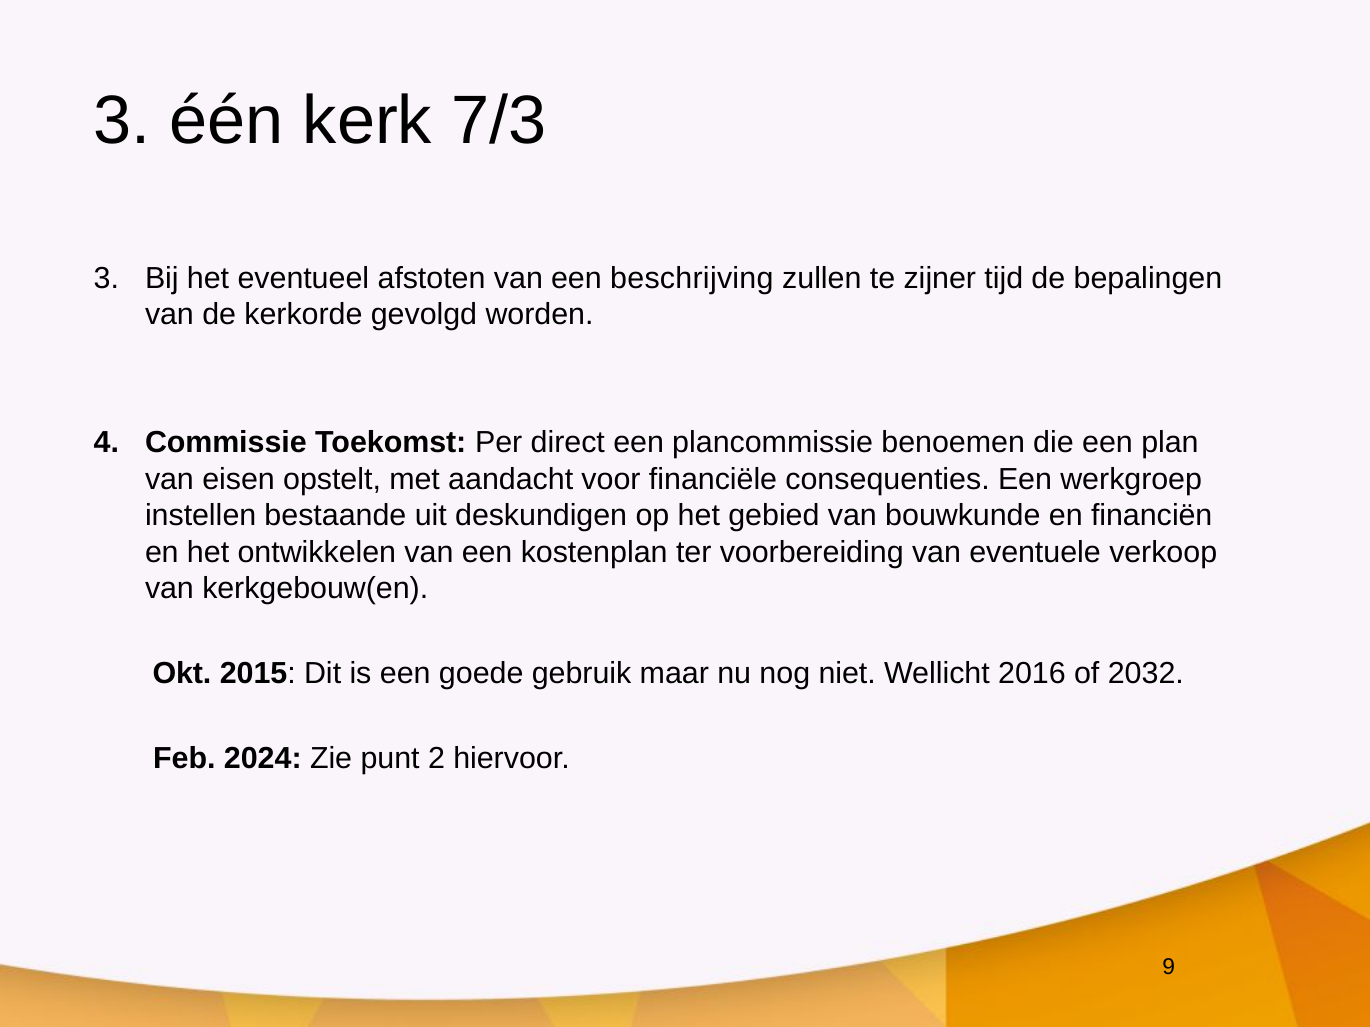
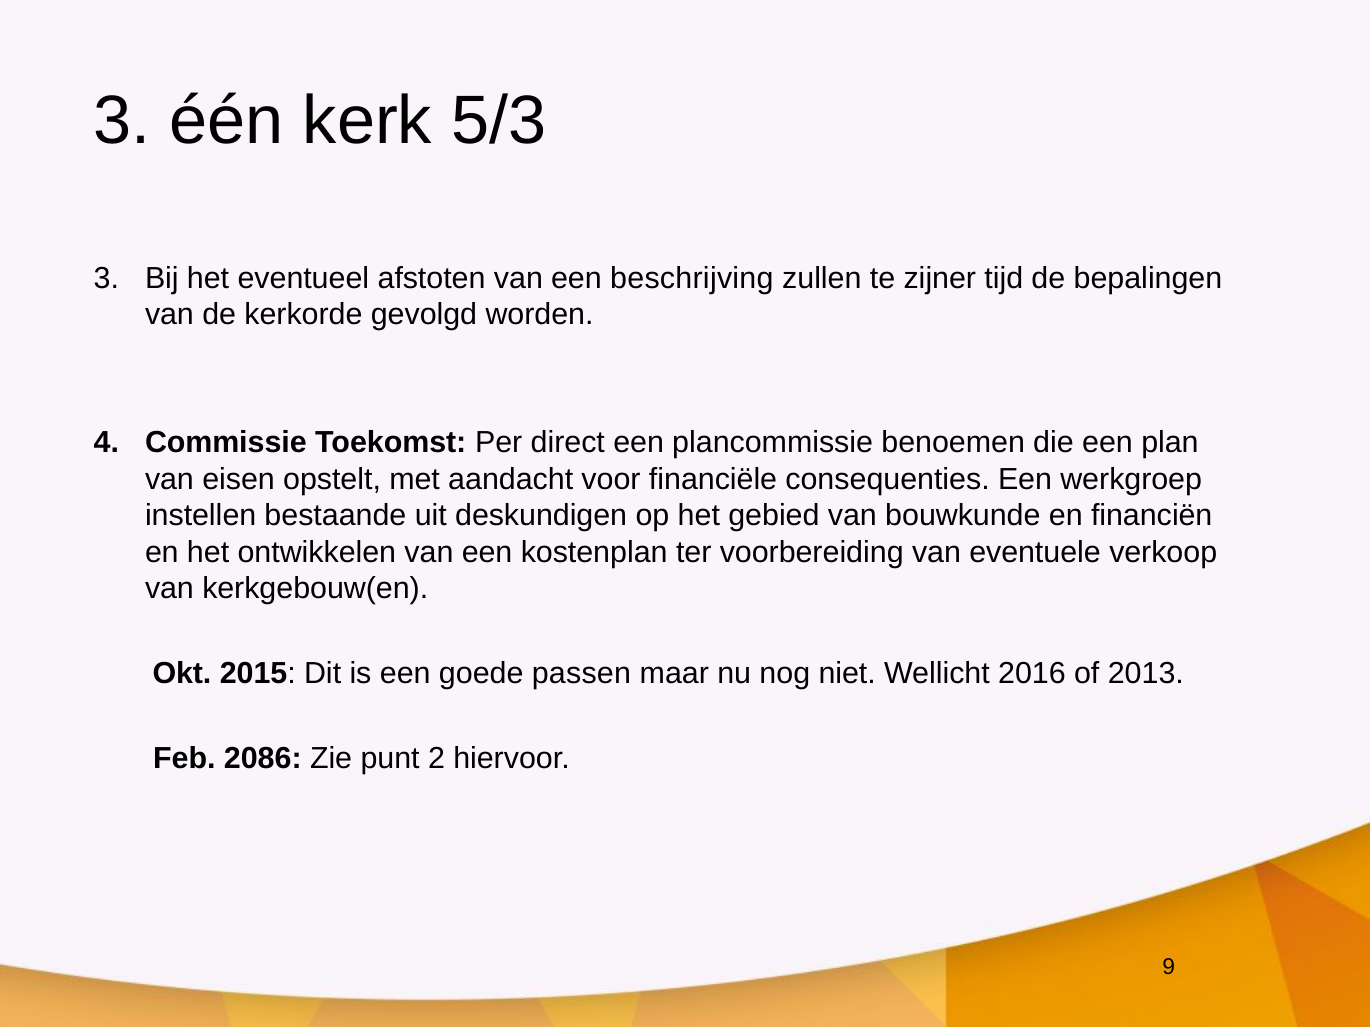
7/3: 7/3 -> 5/3
gebruik: gebruik -> passen
2032: 2032 -> 2013
2024: 2024 -> 2086
